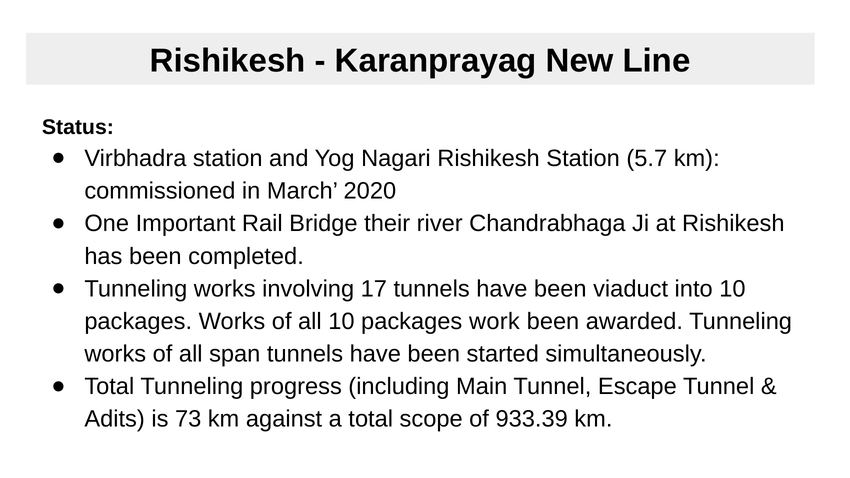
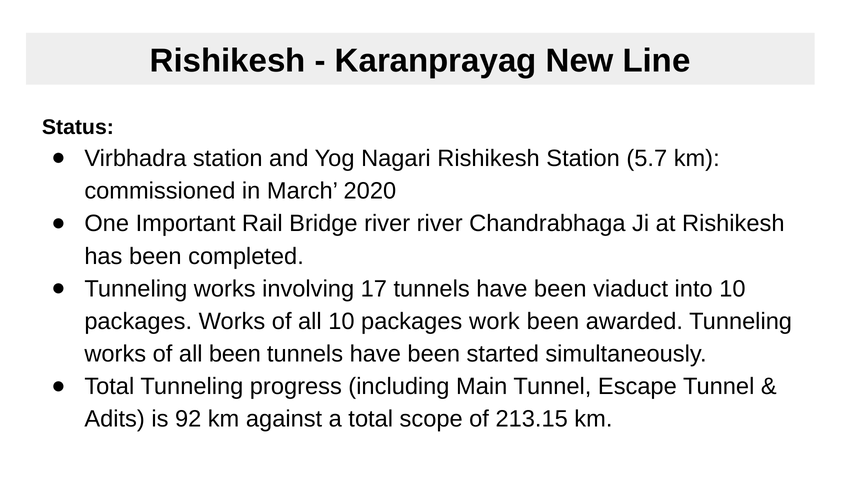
Bridge their: their -> river
all span: span -> been
73: 73 -> 92
933.39: 933.39 -> 213.15
